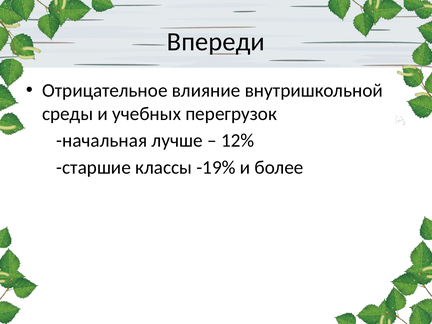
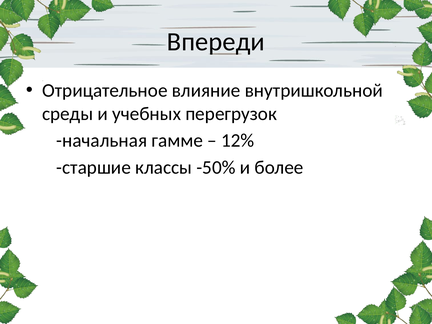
лучше: лучше -> гамме
-19%: -19% -> -50%
